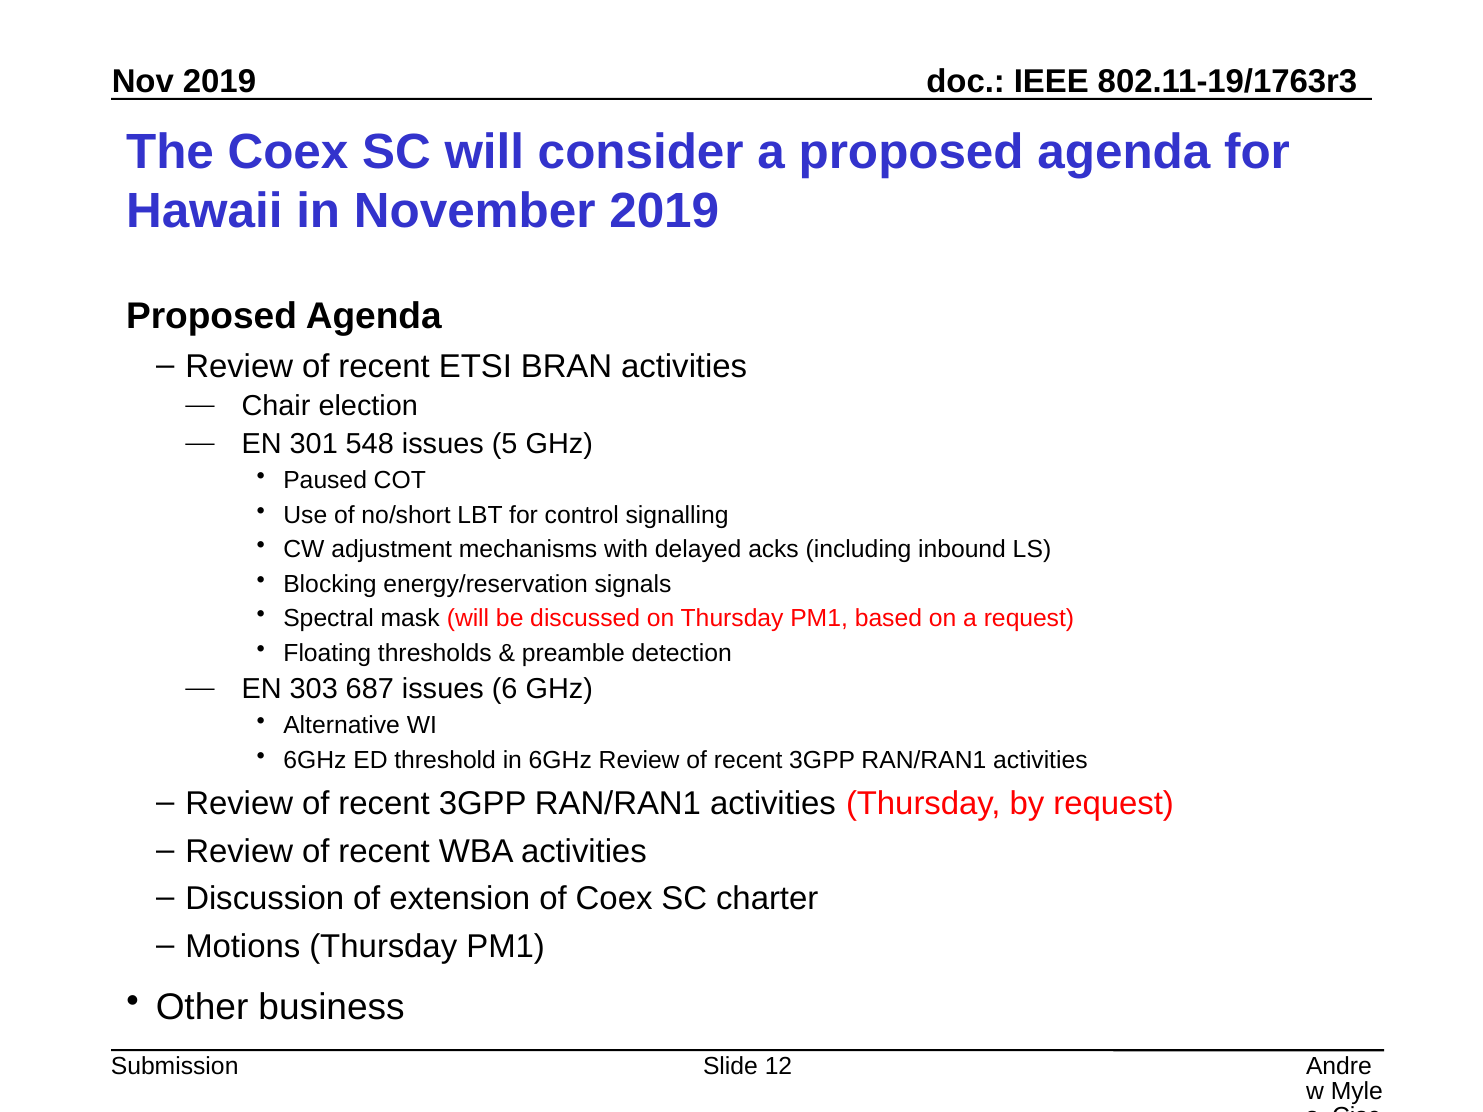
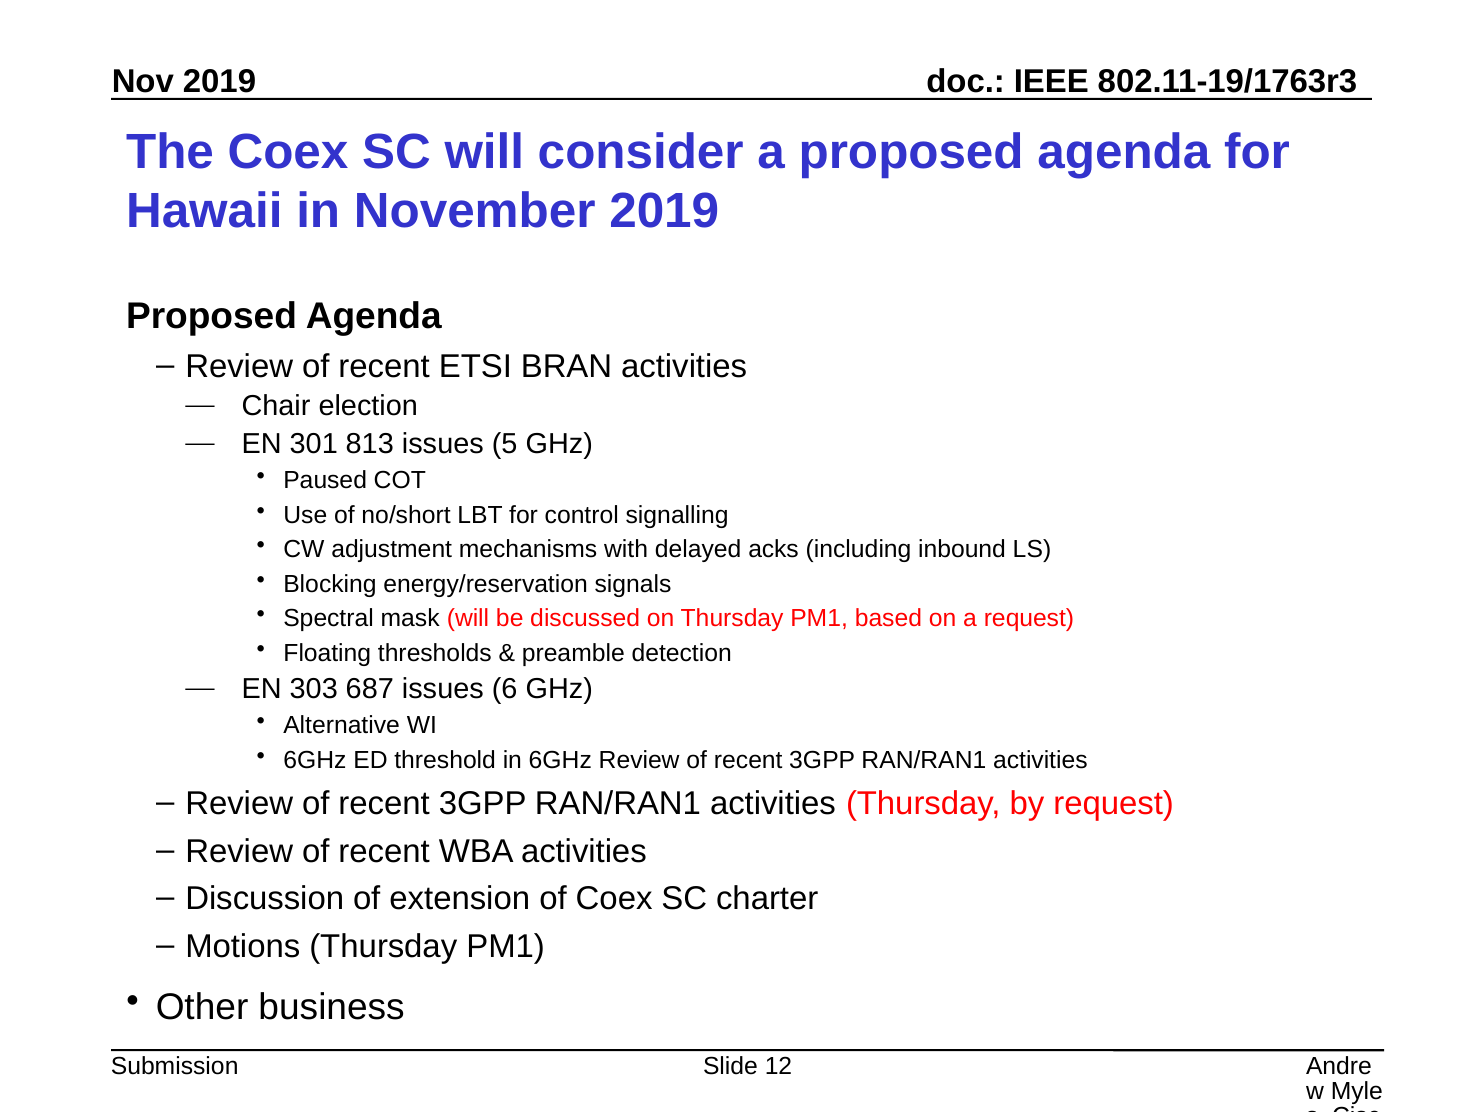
548: 548 -> 813
